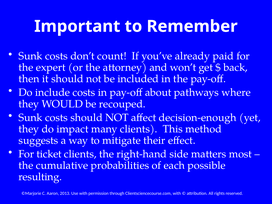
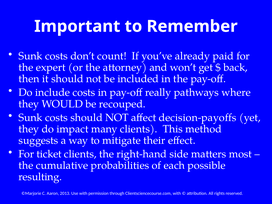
about: about -> really
decision-enough: decision-enough -> decision-payoffs
